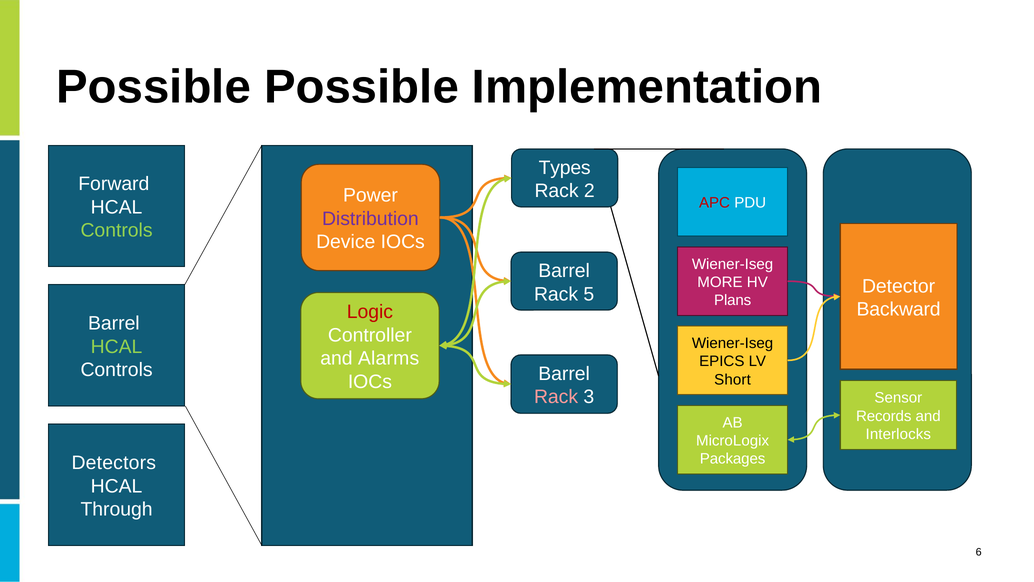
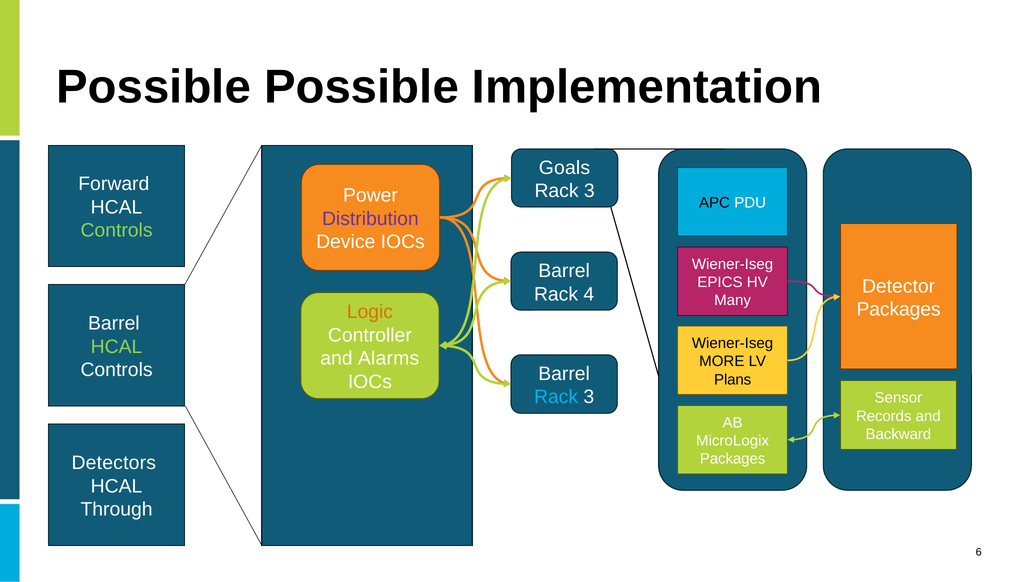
Types: Types -> Goals
2 at (589, 191): 2 -> 3
APC colour: red -> black
MORE: MORE -> EPICS
5: 5 -> 4
Plans: Plans -> Many
Backward at (899, 309): Backward -> Packages
Logic colour: red -> orange
EPICS: EPICS -> MORE
Short: Short -> Plans
Rack at (556, 397) colour: pink -> light blue
Interlocks: Interlocks -> Backward
